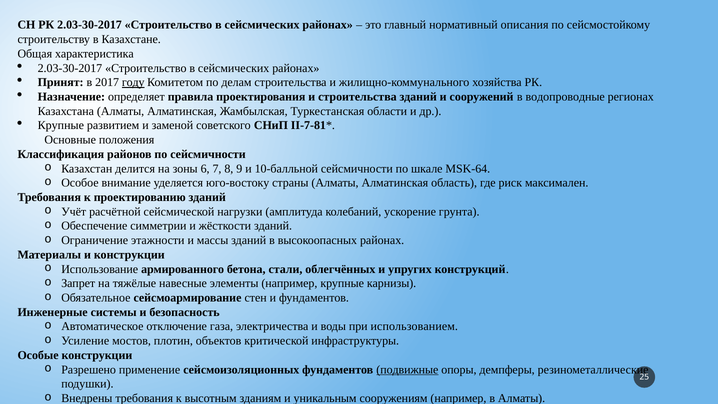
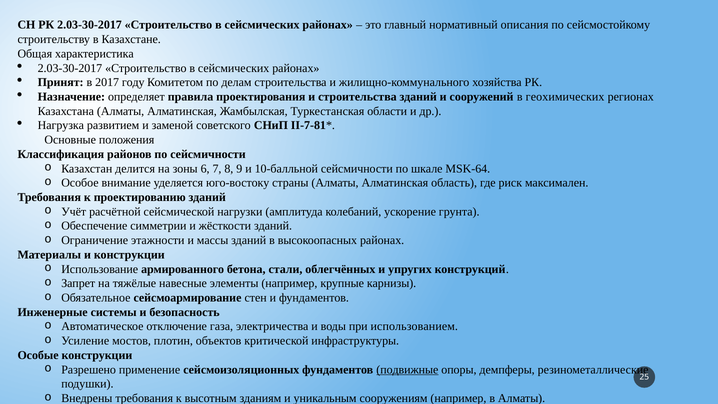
году underline: present -> none
водопроводные: водопроводные -> геохимических
Крупные at (61, 125): Крупные -> Нагрузка
